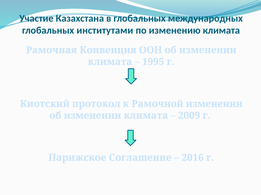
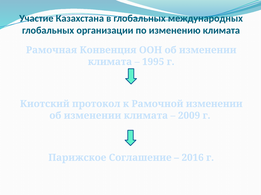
институтами: институтами -> организации
